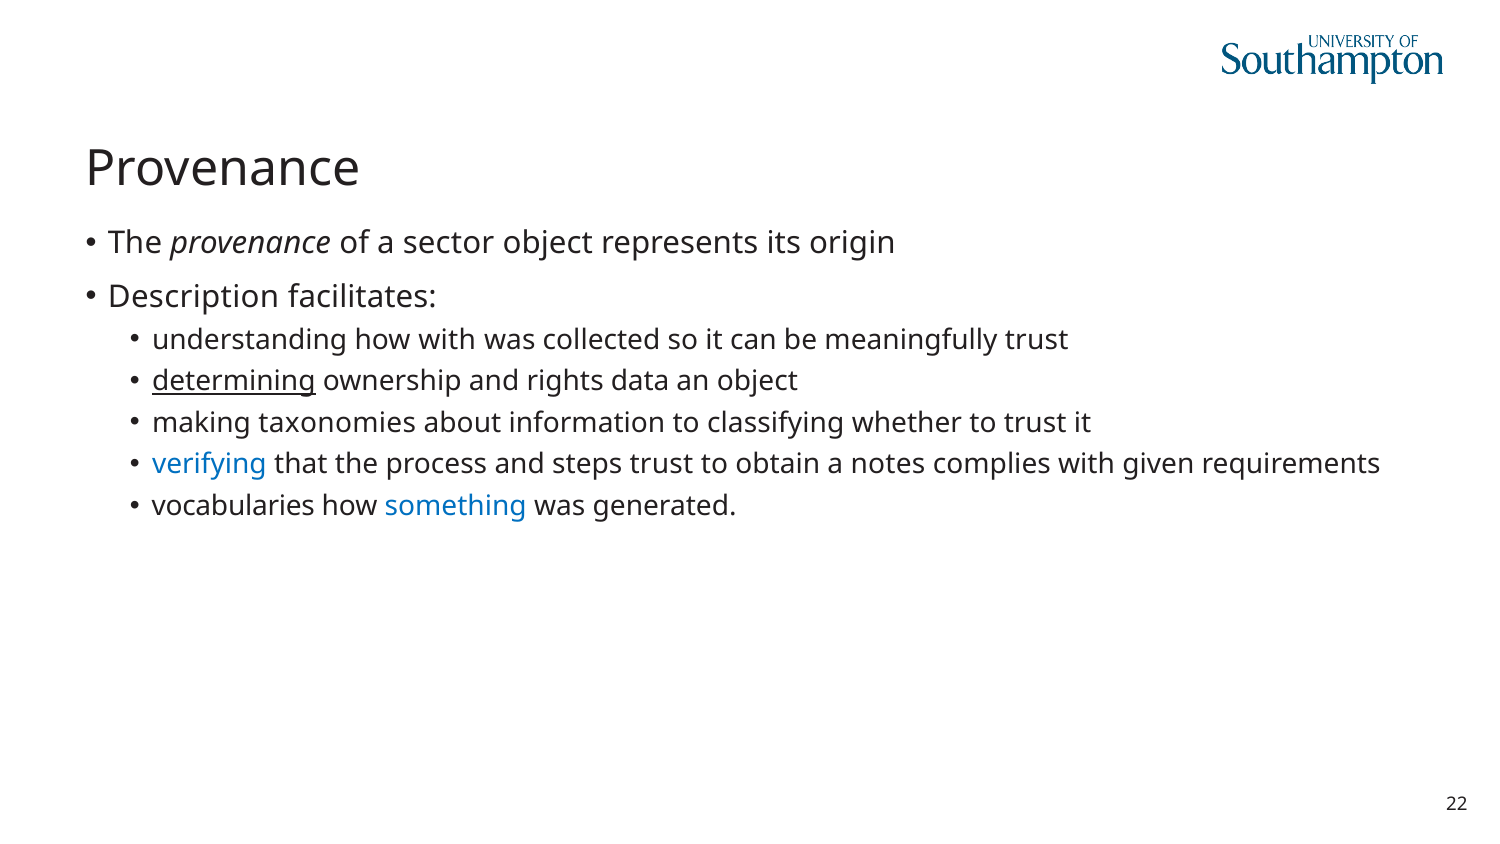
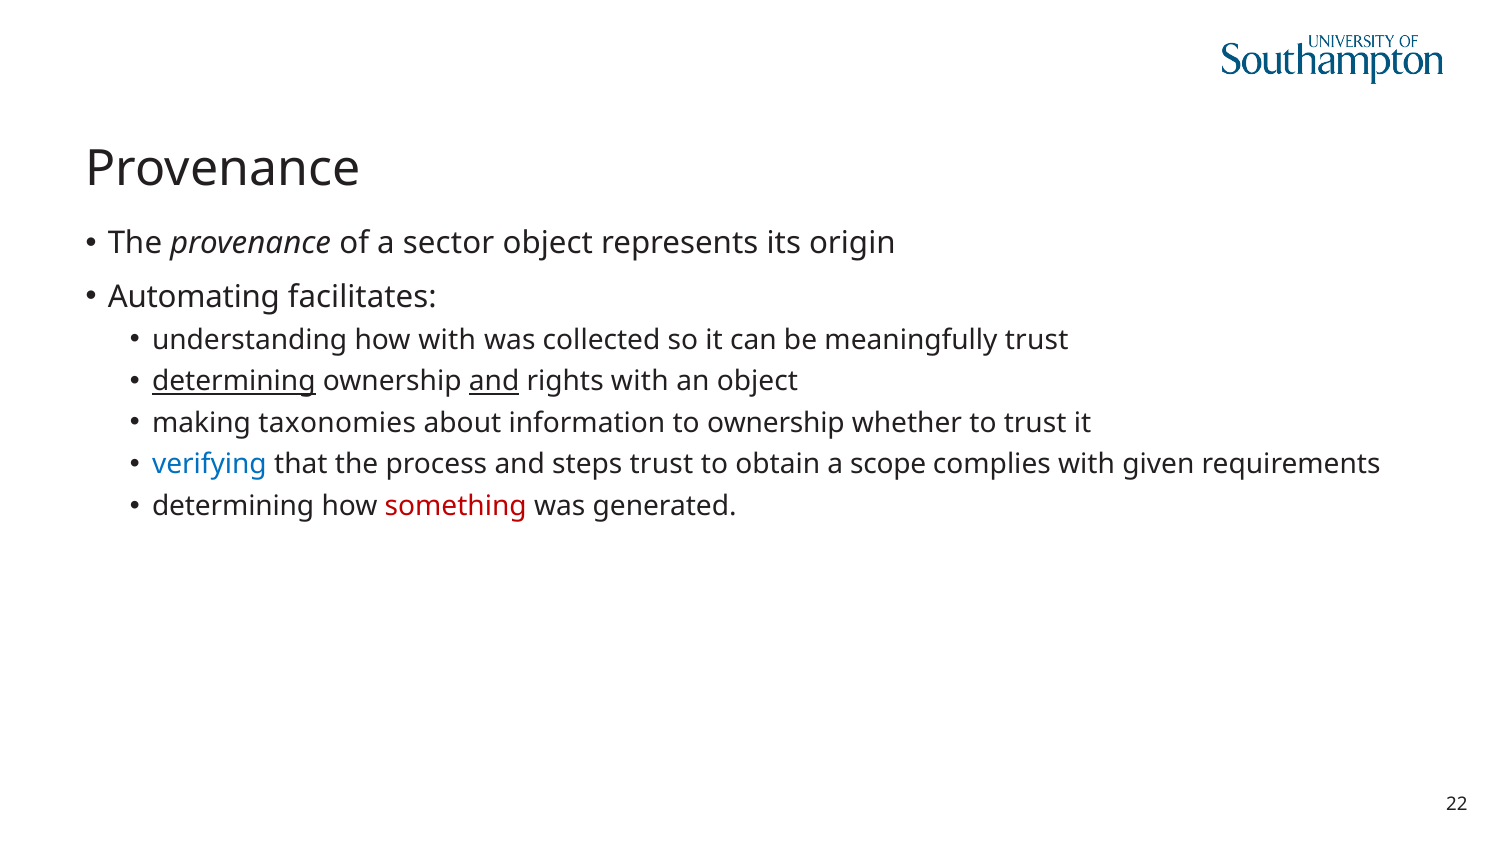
Description: Description -> Automating
and at (494, 381) underline: none -> present
rights data: data -> with
to classifying: classifying -> ownership
notes: notes -> scope
vocabularies at (233, 506): vocabularies -> determining
something colour: blue -> red
